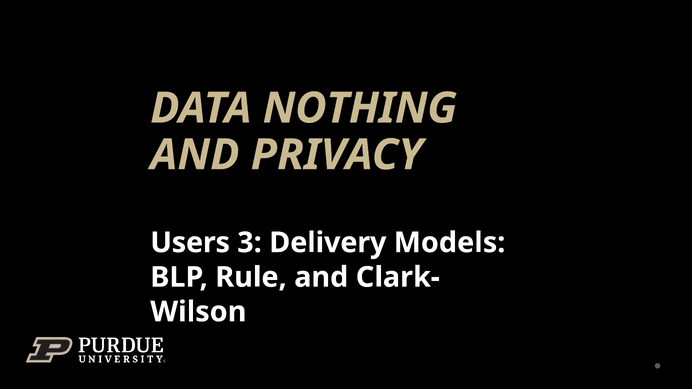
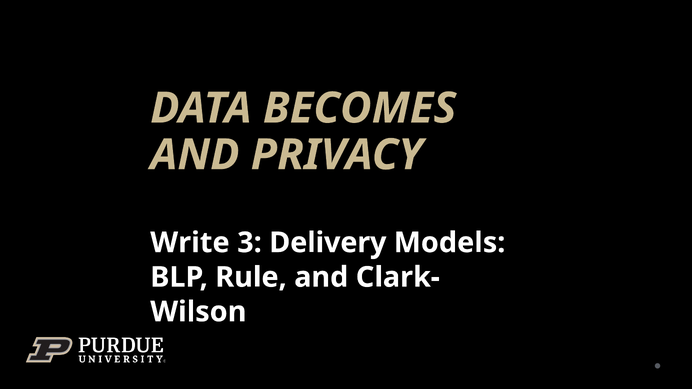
NOTHING: NOTHING -> BECOMES
Users: Users -> Write
